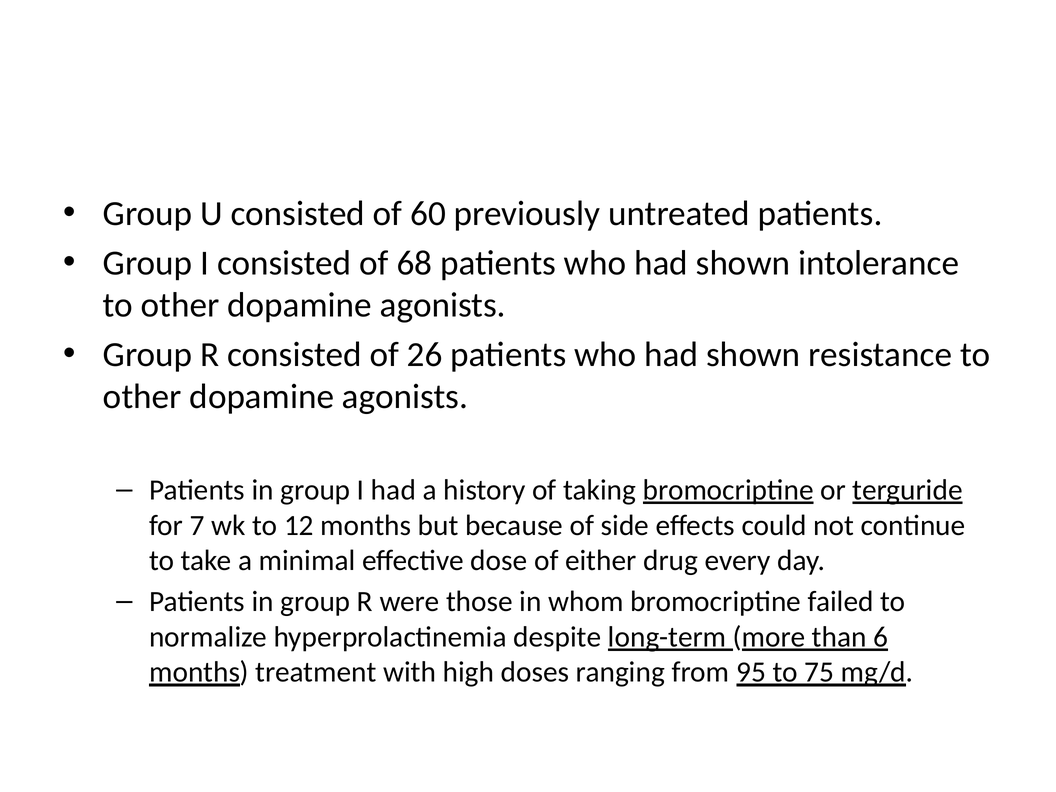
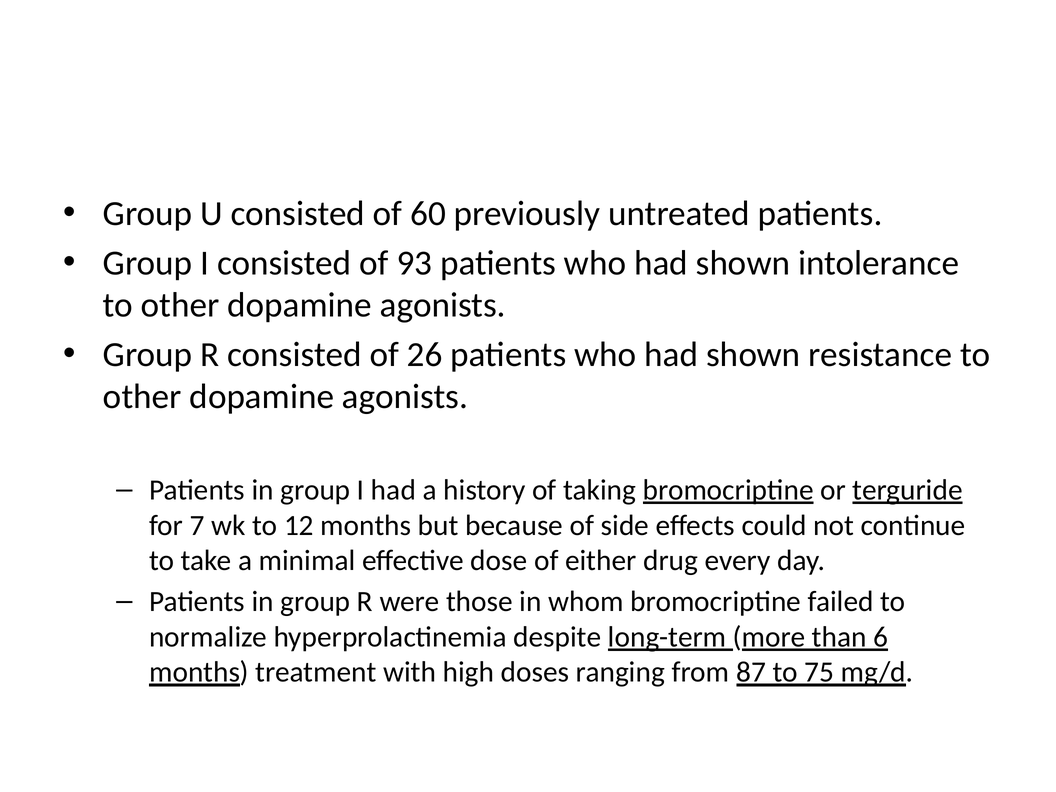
68: 68 -> 93
95: 95 -> 87
